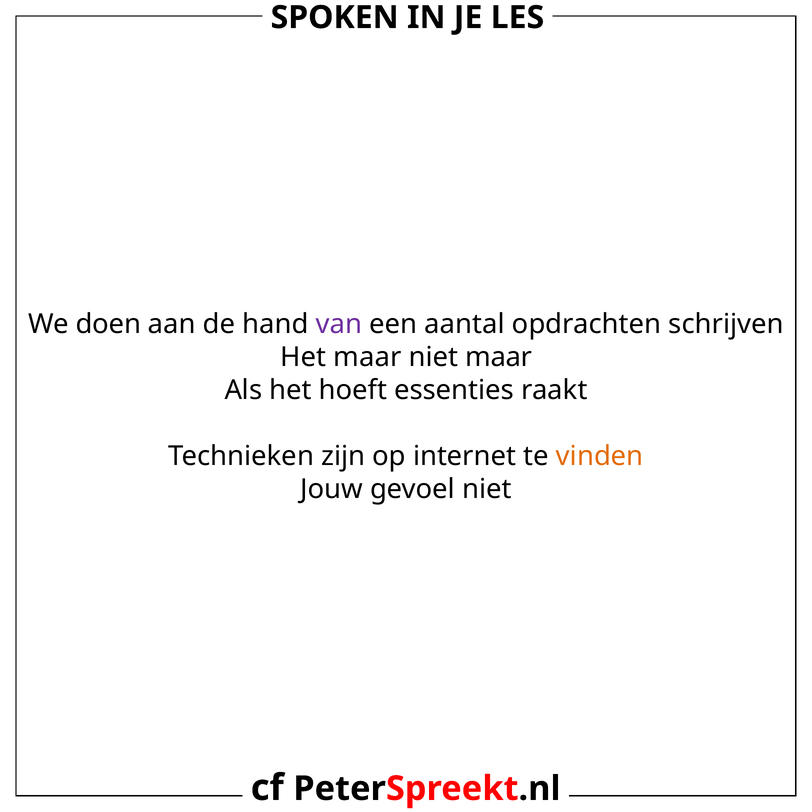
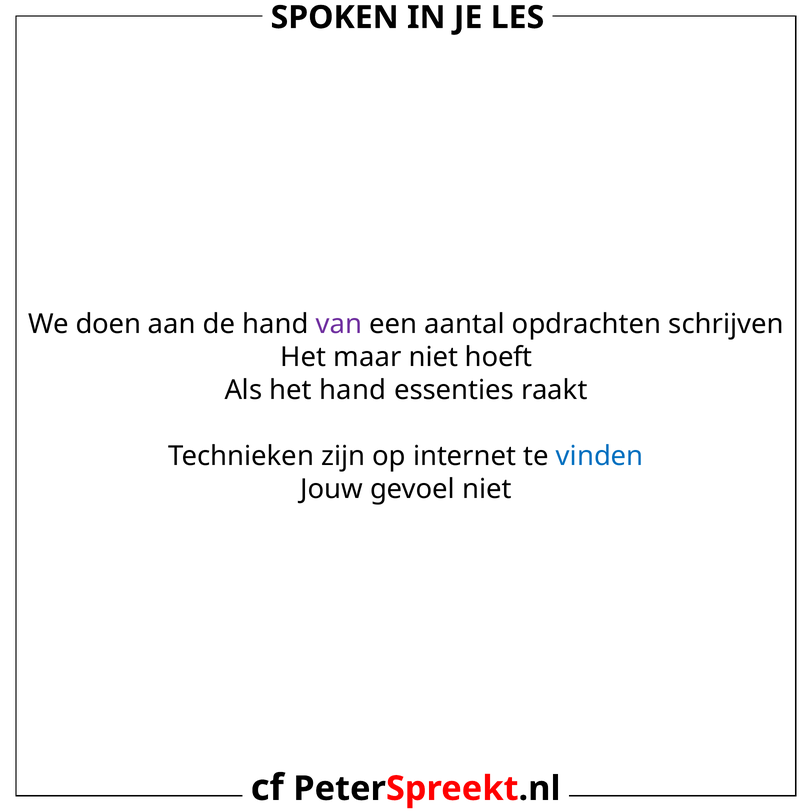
niet maar: maar -> hoeft
het hoeft: hoeft -> hand
vinden colour: orange -> blue
